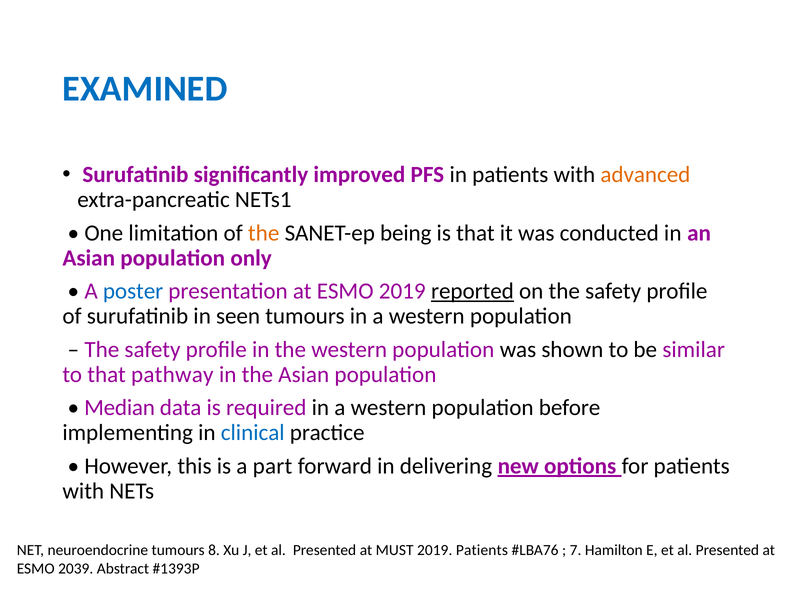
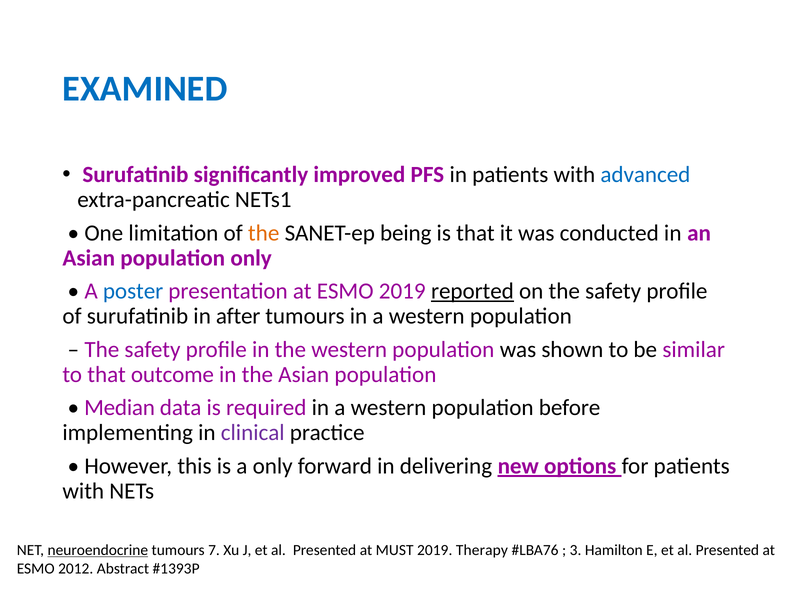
advanced colour: orange -> blue
seen: seen -> after
pathway: pathway -> outcome
clinical colour: blue -> purple
a part: part -> only
neuroendocrine underline: none -> present
8: 8 -> 7
2019 Patients: Patients -> Therapy
7: 7 -> 3
2039: 2039 -> 2012
